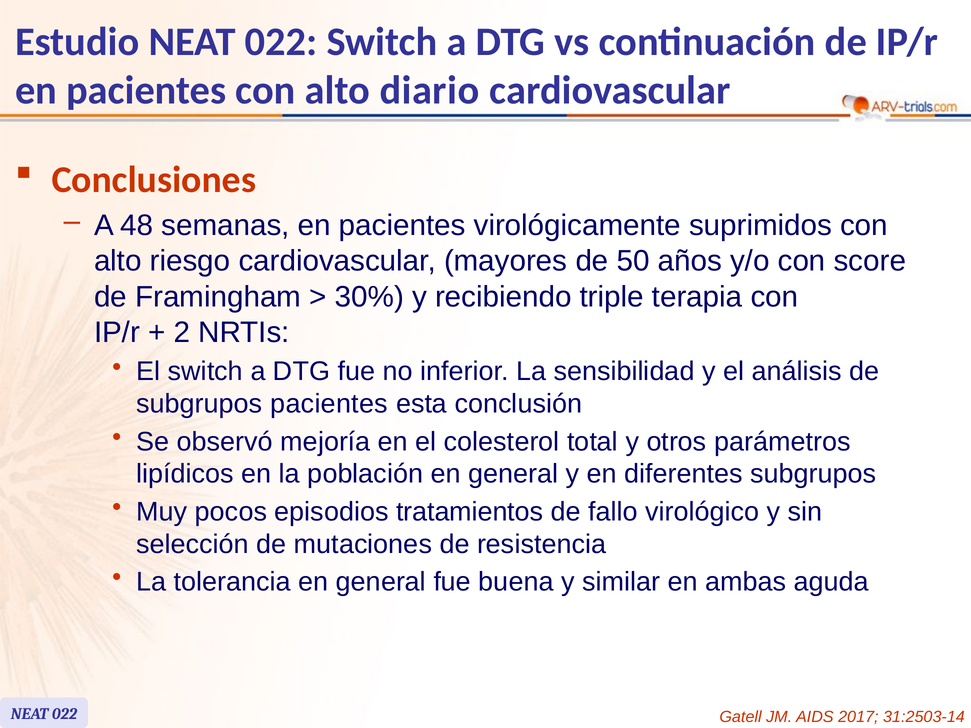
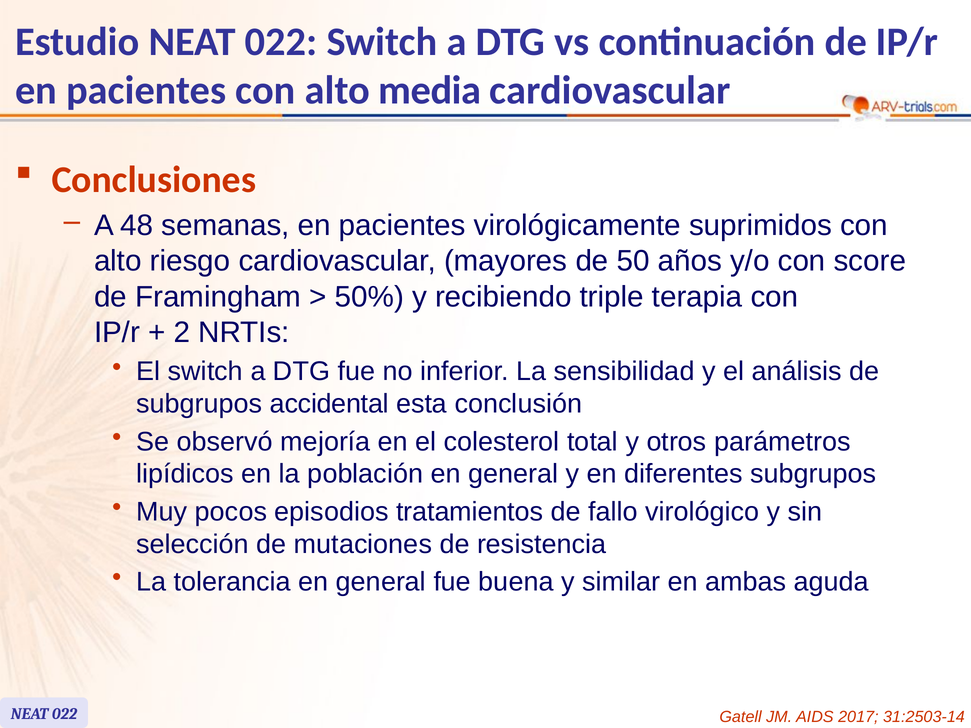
diario: diario -> media
30%: 30% -> 50%
subgrupos pacientes: pacientes -> accidental
